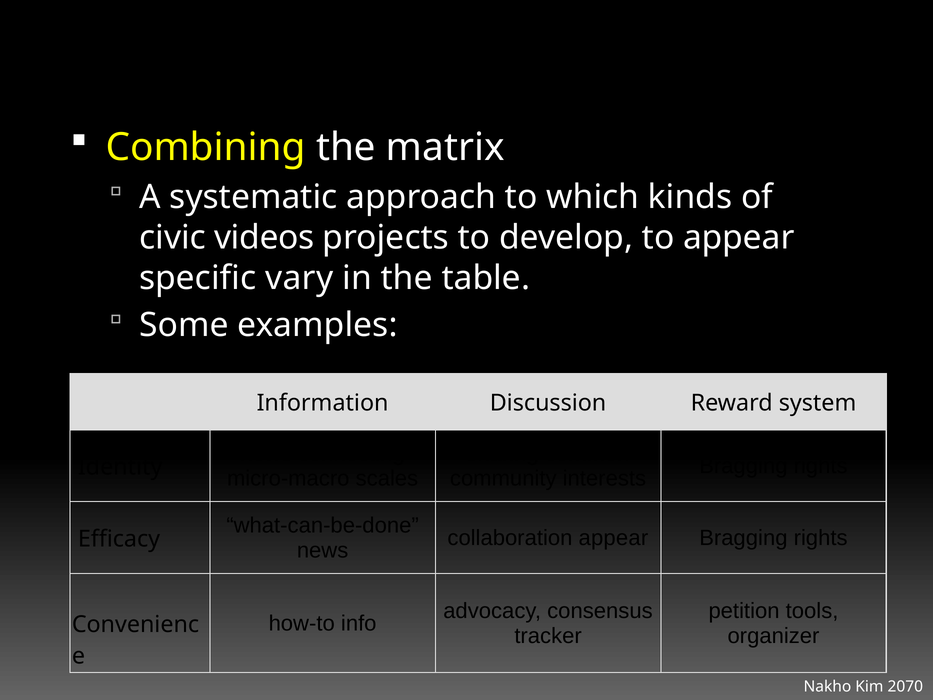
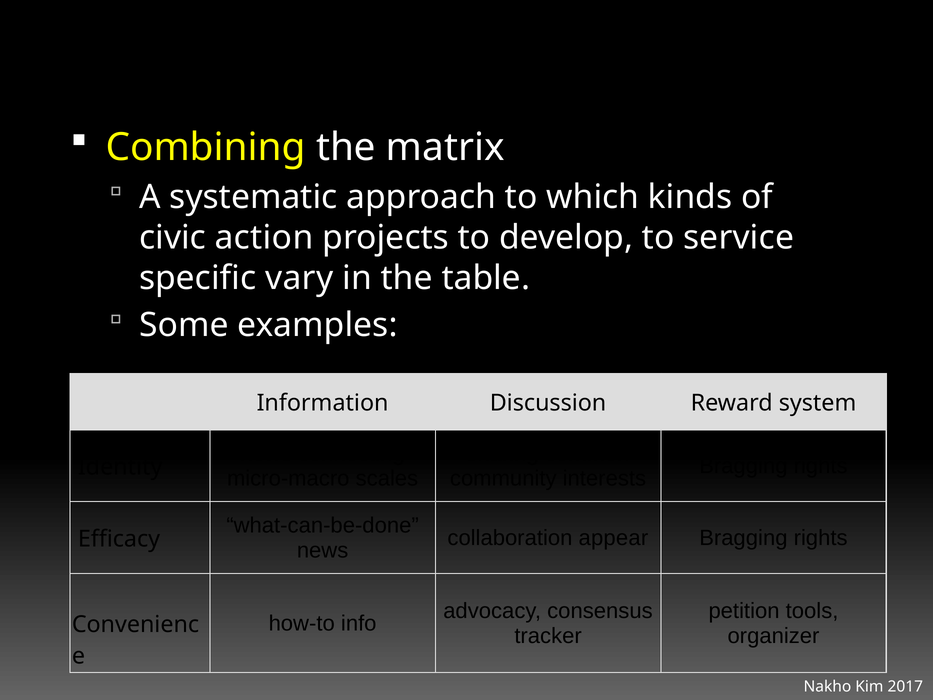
videos: videos -> action
to appear: appear -> service
2070: 2070 -> 2017
